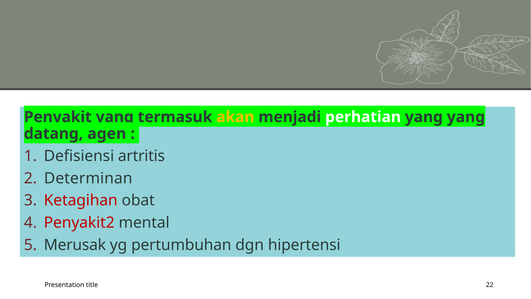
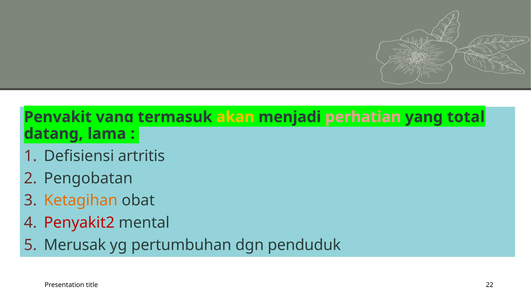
perhatian colour: white -> pink
yang yang: yang -> total
agen: agen -> lama
Determinan: Determinan -> Pengobatan
Ketagihan colour: red -> orange
hipertensi: hipertensi -> penduduk
